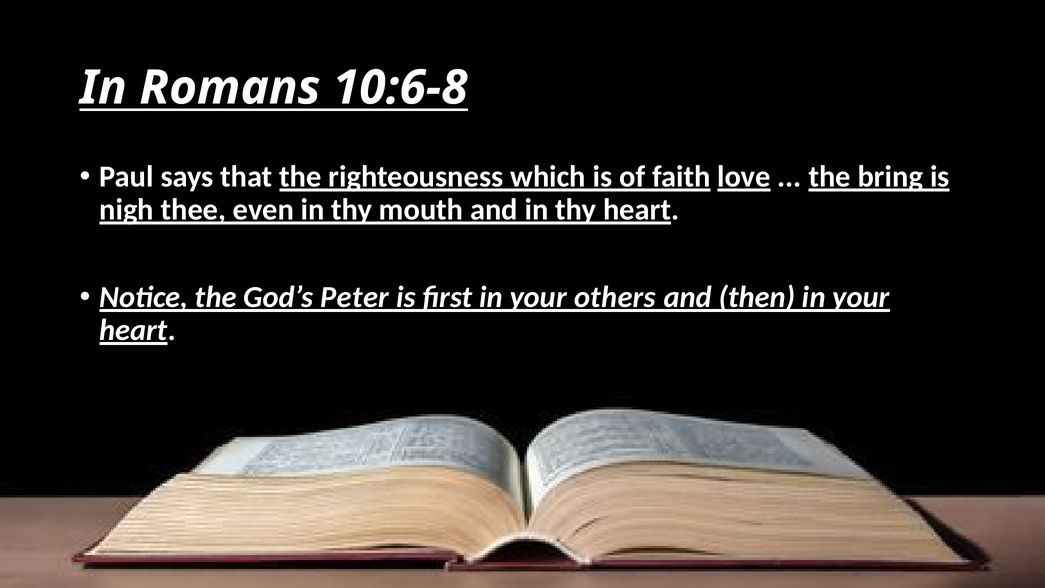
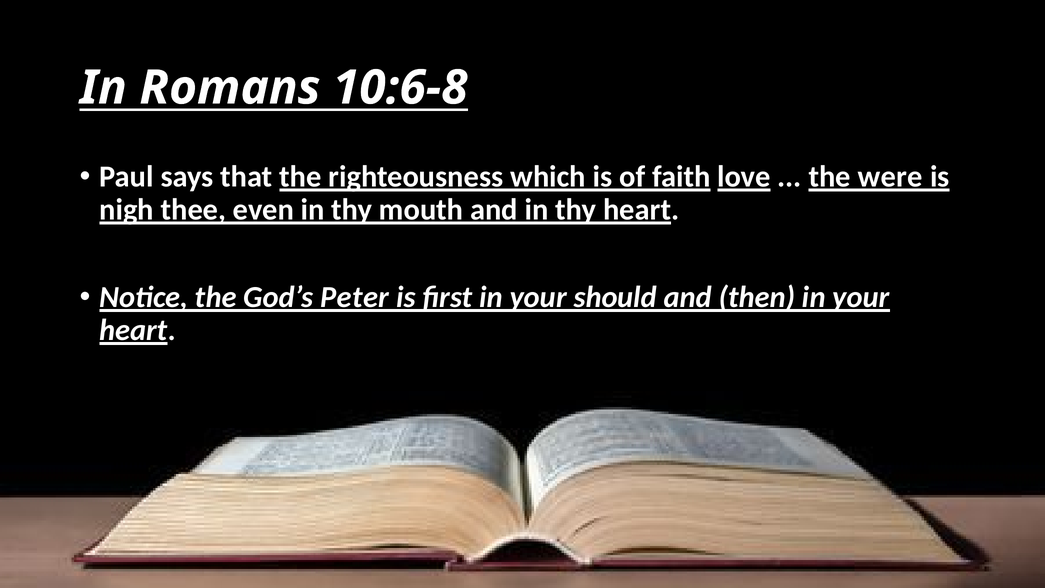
bring: bring -> were
others: others -> should
